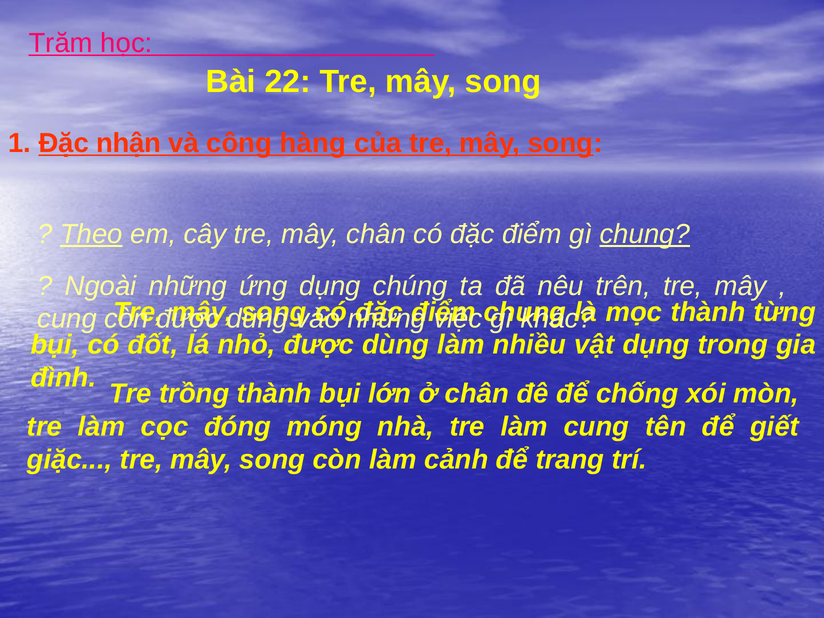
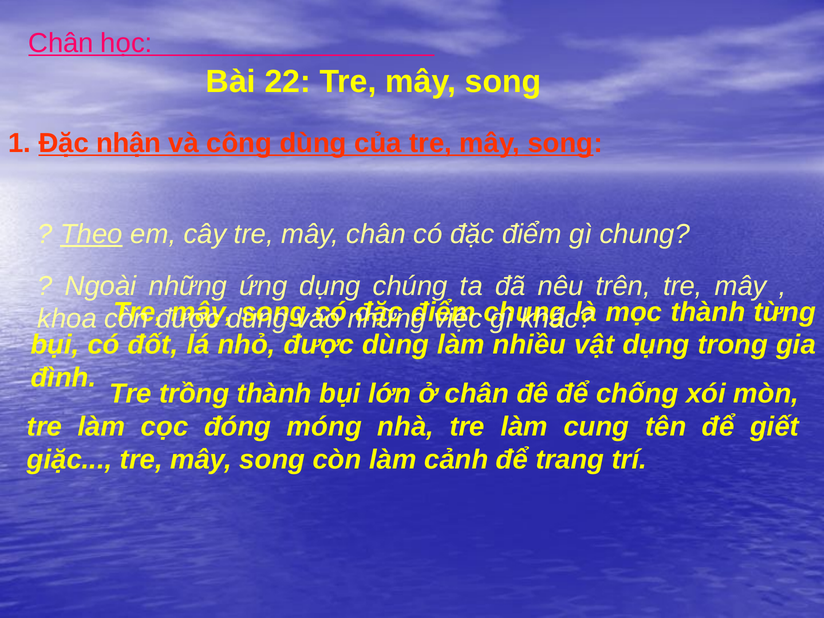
Trăm at (61, 43): Trăm -> Chân
hàng: hàng -> dùng
chung at (645, 234) underline: present -> none
cung at (67, 319): cung -> khoa
